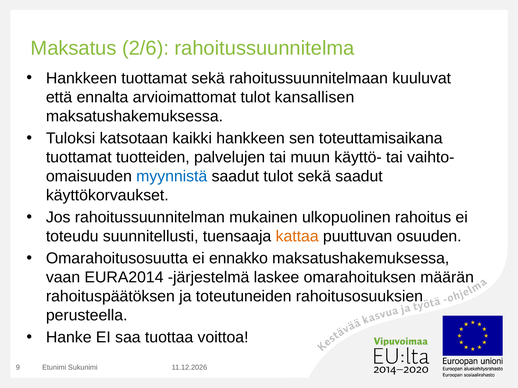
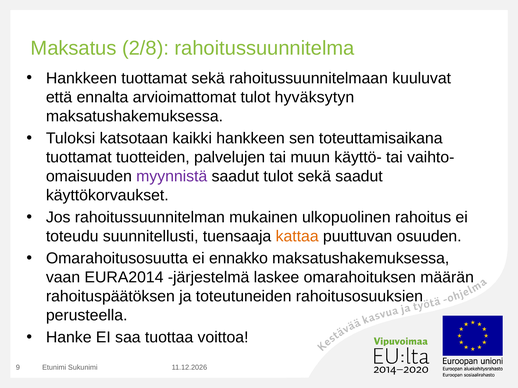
2/6: 2/6 -> 2/8
kansallisen: kansallisen -> hyväksytyn
myynnistä colour: blue -> purple
